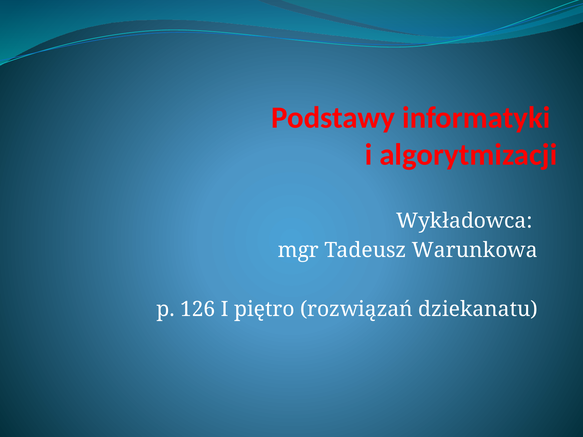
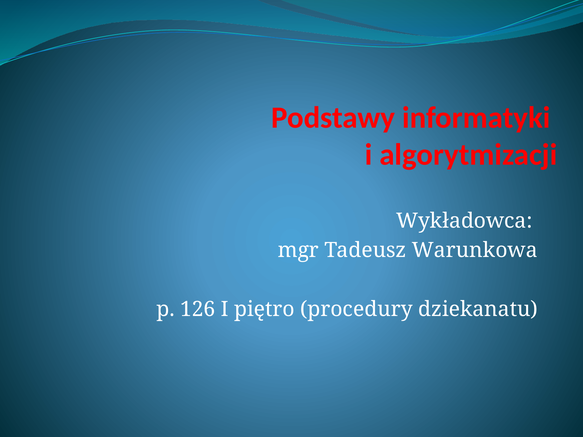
rozwiązań: rozwiązań -> procedury
